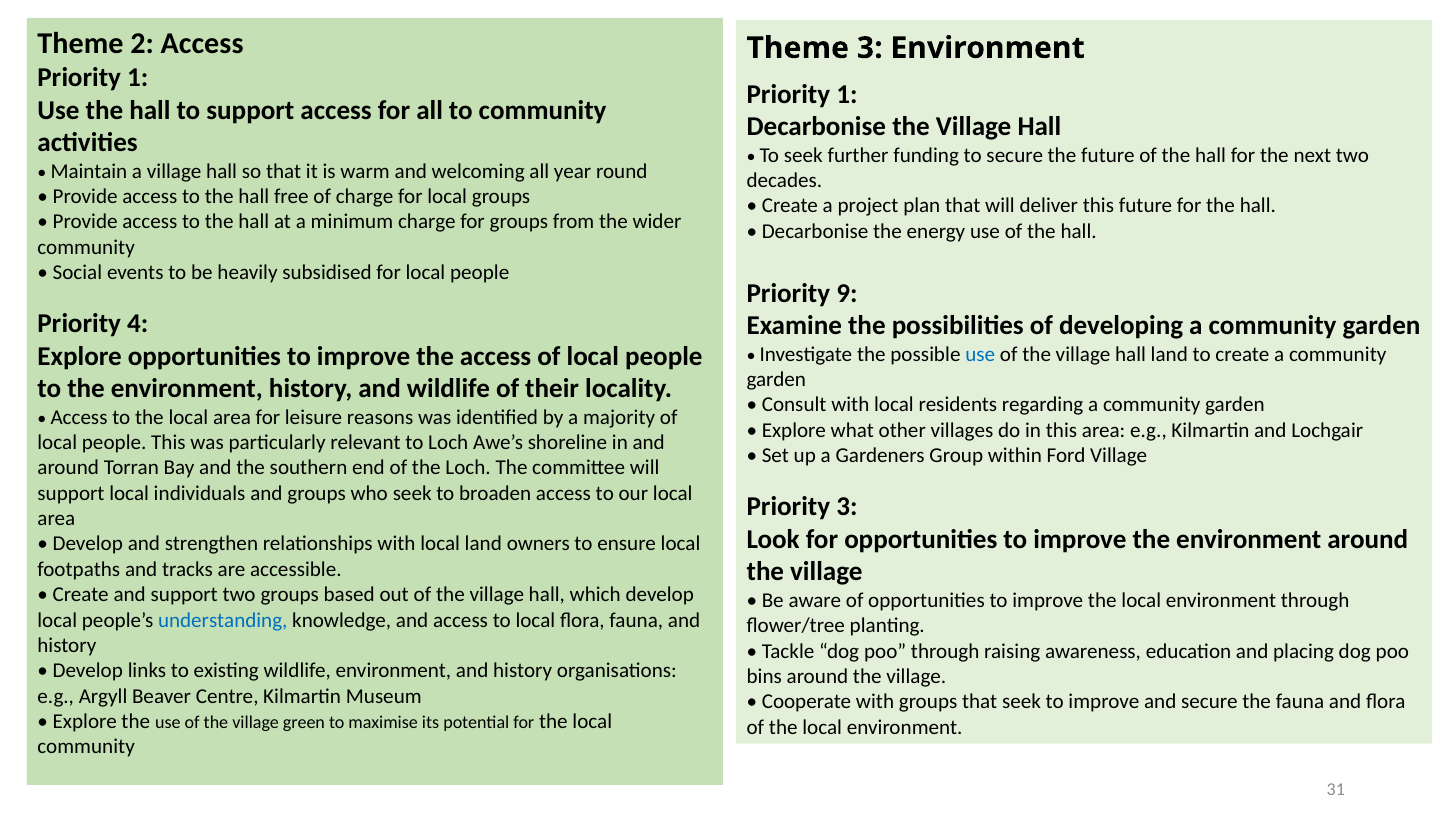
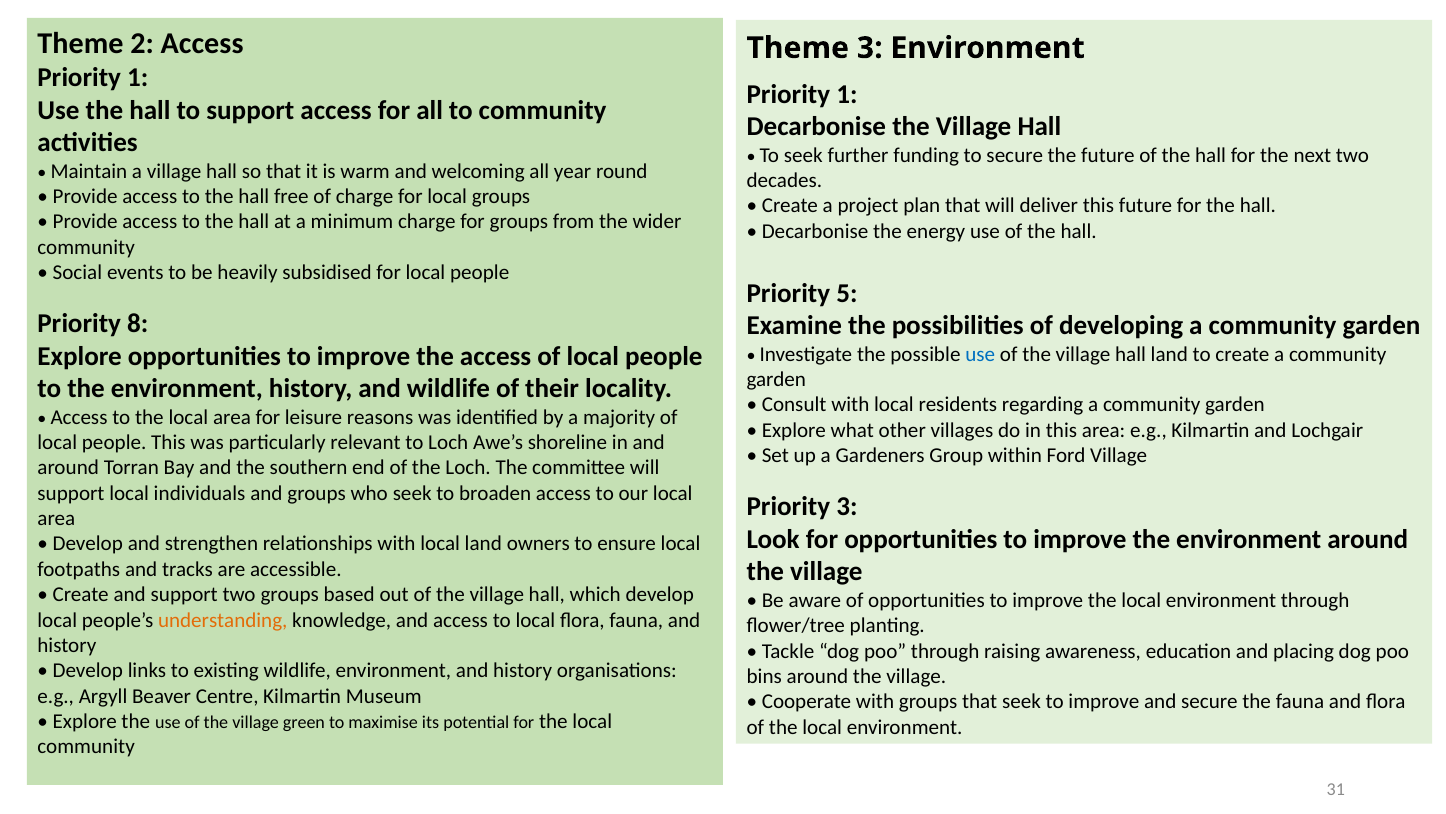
9: 9 -> 5
4: 4 -> 8
understanding colour: blue -> orange
